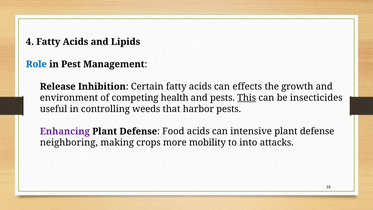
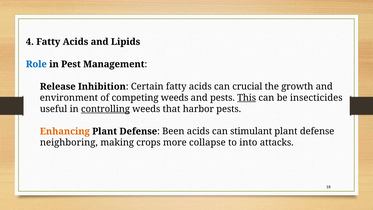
effects: effects -> crucial
competing health: health -> weeds
controlling underline: none -> present
Enhancing colour: purple -> orange
Food: Food -> Been
intensive: intensive -> stimulant
mobility: mobility -> collapse
